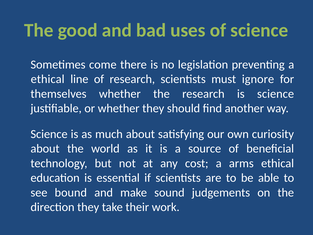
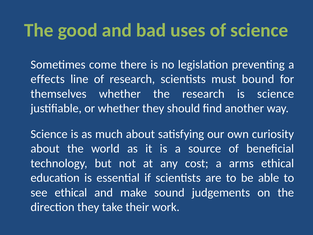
ethical at (48, 79): ethical -> effects
ignore: ignore -> bound
see bound: bound -> ethical
